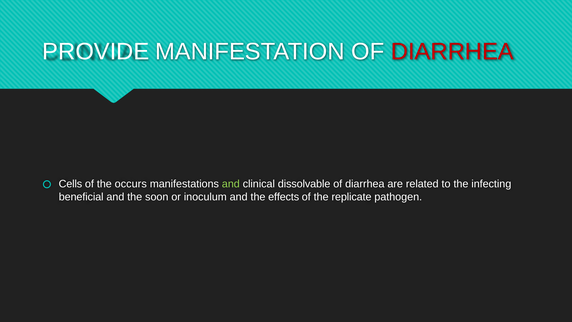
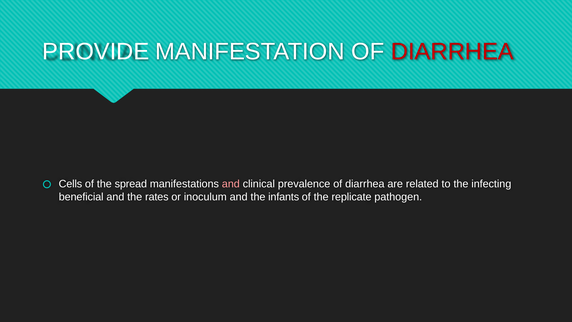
occurs: occurs -> spread
and at (231, 184) colour: light green -> pink
dissolvable: dissolvable -> prevalence
soon: soon -> rates
effects: effects -> infants
